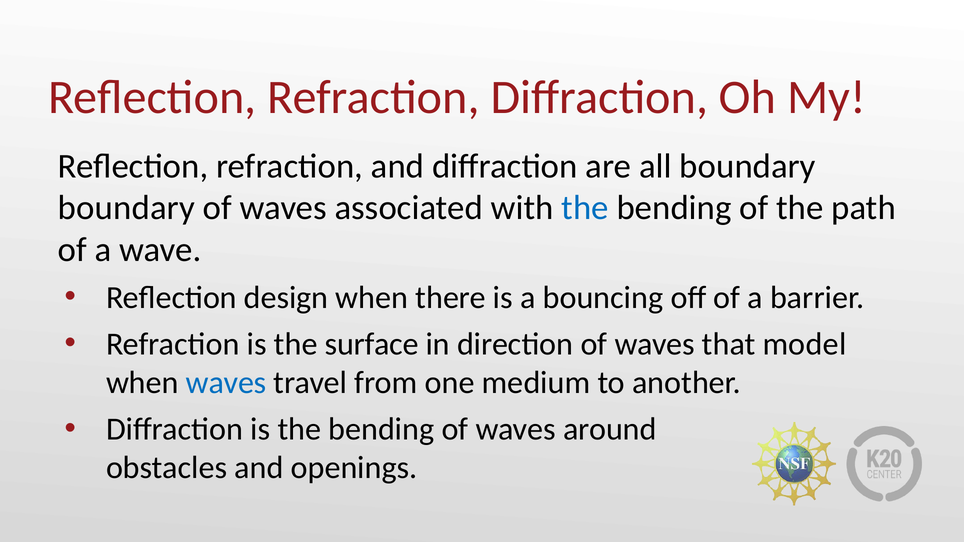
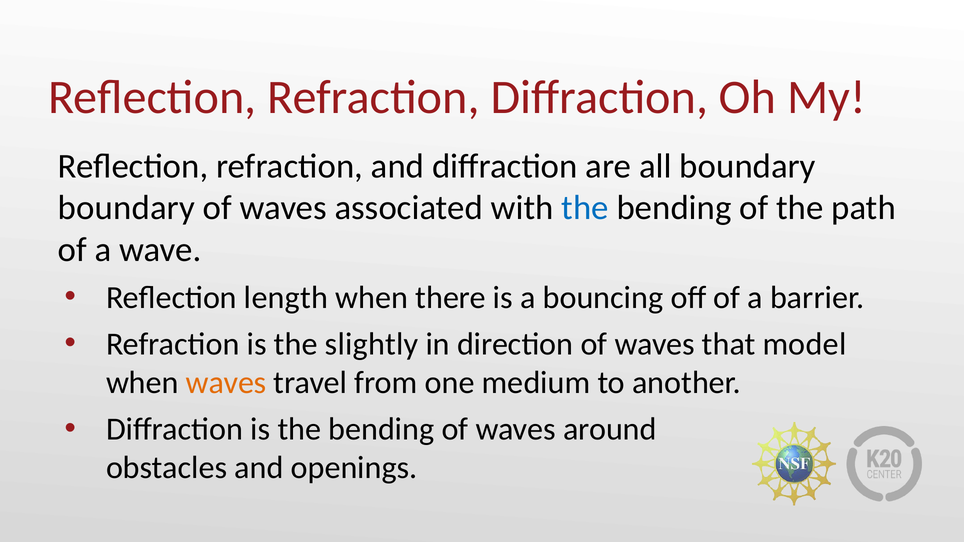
design: design -> length
surface: surface -> slightly
waves at (226, 383) colour: blue -> orange
